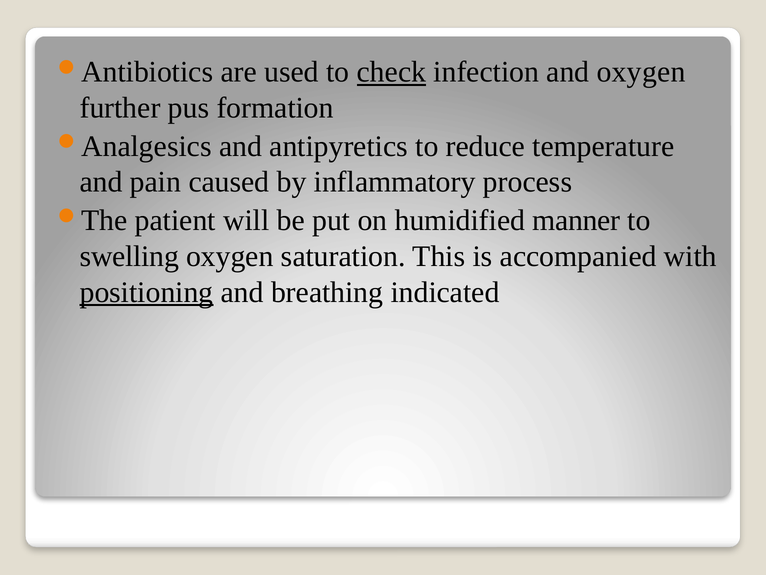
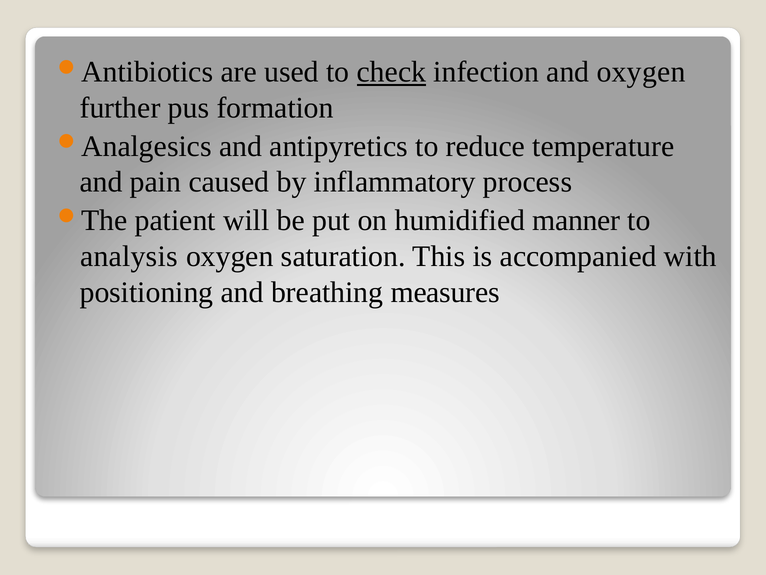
swelling: swelling -> analysis
positioning underline: present -> none
indicated: indicated -> measures
